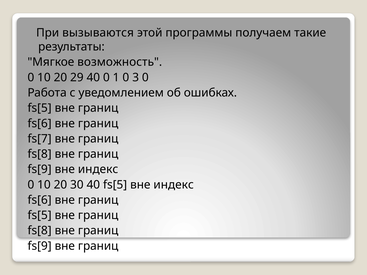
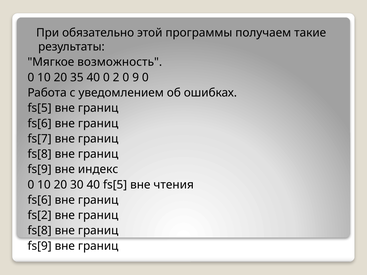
вызываются: вызываются -> обязательно
29: 29 -> 35
1: 1 -> 2
3: 3 -> 9
fs[5 вне индекс: индекс -> чтения
fs[5 at (40, 215): fs[5 -> fs[2
